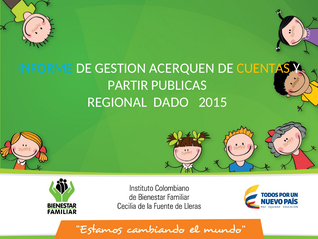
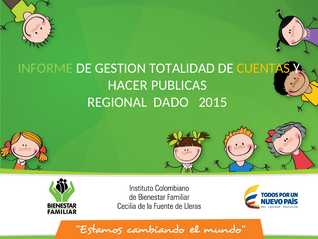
INFORME colour: light blue -> light green
ACERQUEN: ACERQUEN -> TOTALIDAD
PARTIR: PARTIR -> HACER
